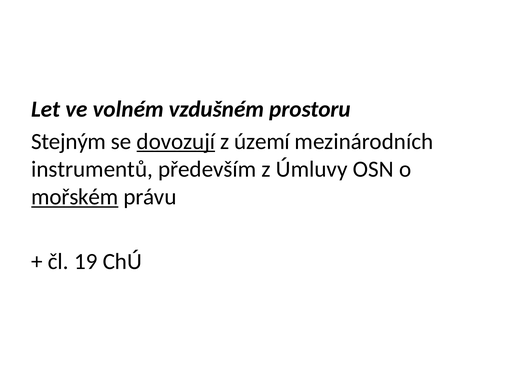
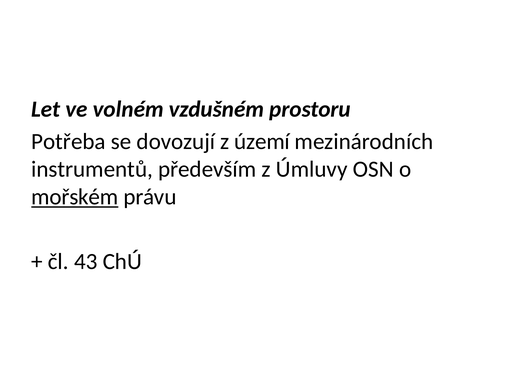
Stejným: Stejným -> Potřeba
dovozují underline: present -> none
19: 19 -> 43
